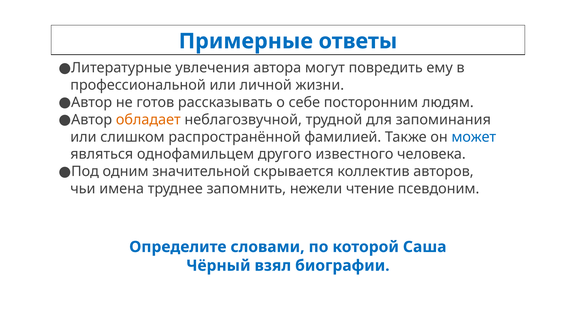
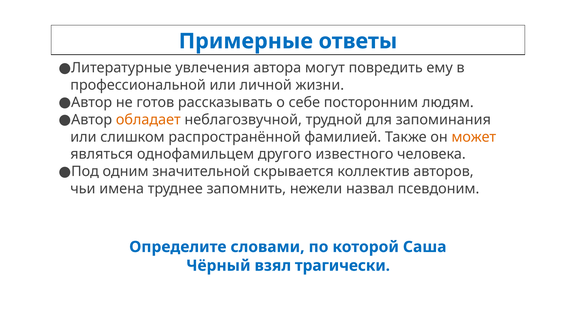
может colour: blue -> orange
чтение: чтение -> назвал
биографии: биографии -> трагически
